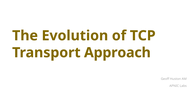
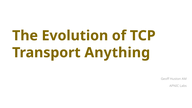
Approach: Approach -> Anything
